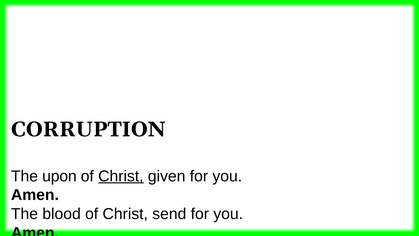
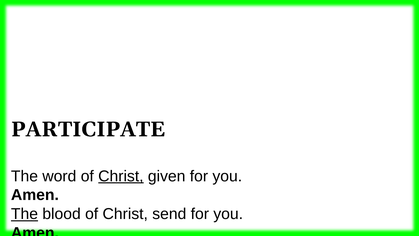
CORRUPTION: CORRUPTION -> PARTICIPATE
upon: upon -> word
The at (24, 214) underline: none -> present
